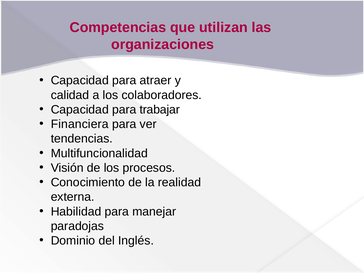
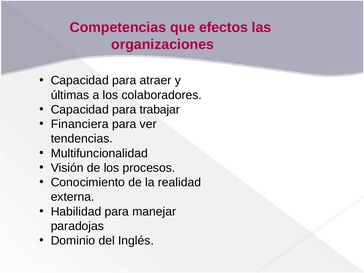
utilizan: utilizan -> efectos
calidad: calidad -> últimas
